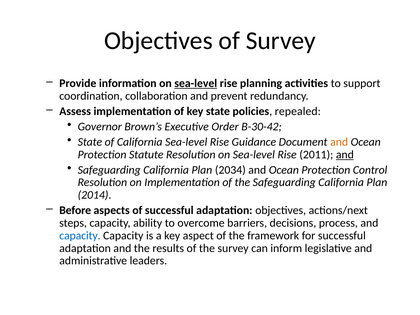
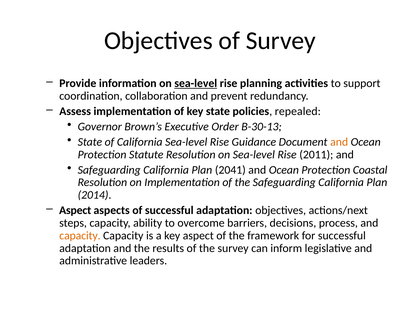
B-30-42: B-30-42 -> B-30-13
and at (345, 155) underline: present -> none
2034: 2034 -> 2041
Control: Control -> Coastal
Before at (75, 210): Before -> Aspect
capacity at (80, 236) colour: blue -> orange
